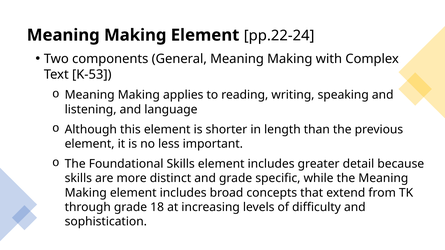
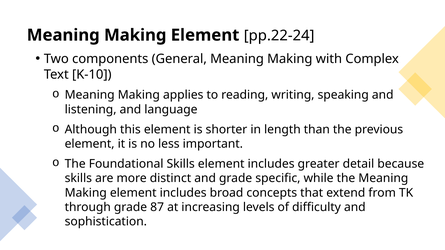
K-53: K-53 -> K-10
18: 18 -> 87
